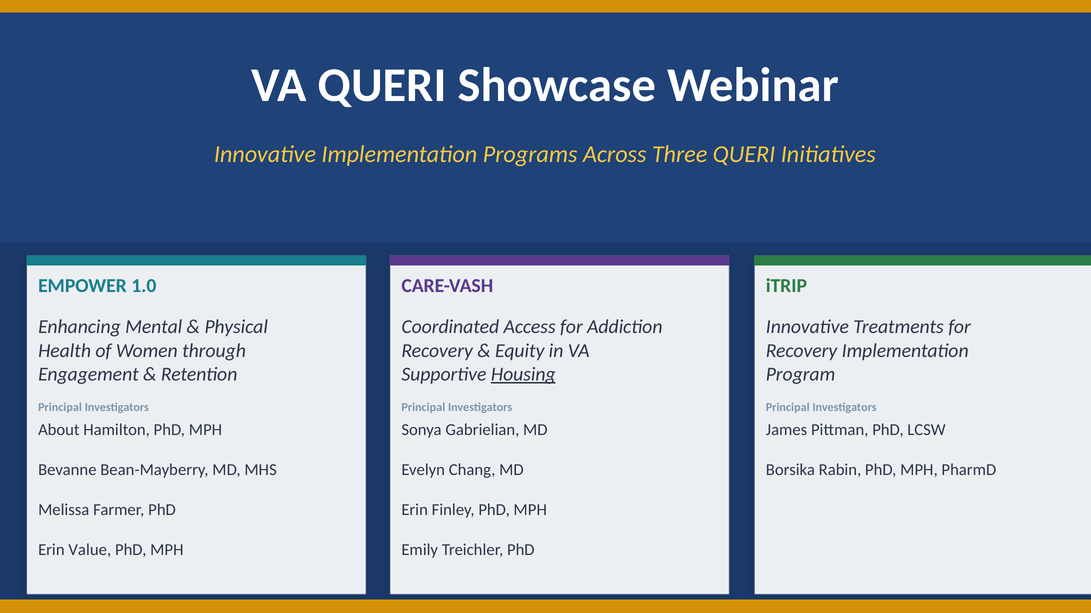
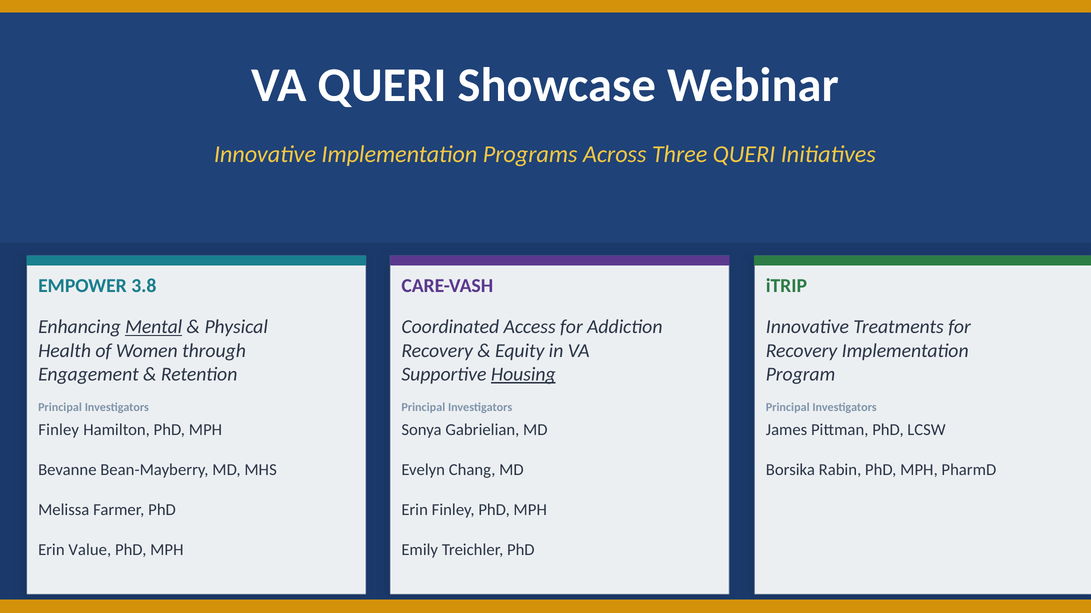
1.0: 1.0 -> 3.8
Mental underline: none -> present
About at (59, 430): About -> Finley
